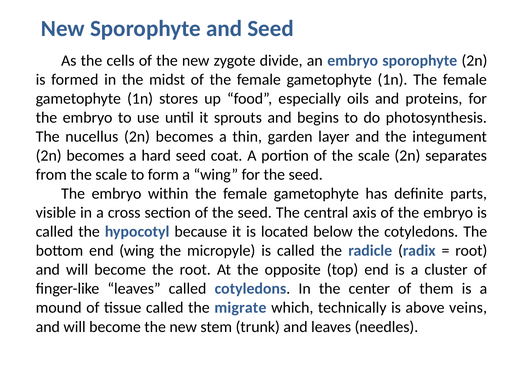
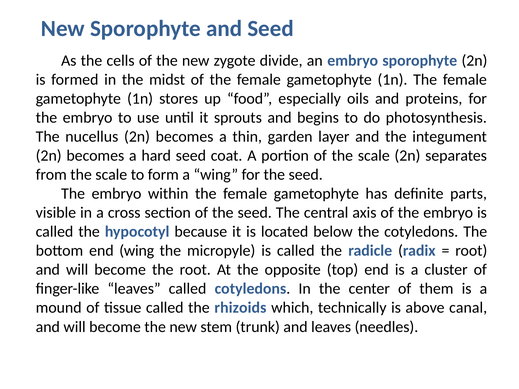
migrate: migrate -> rhizoids
veins: veins -> canal
